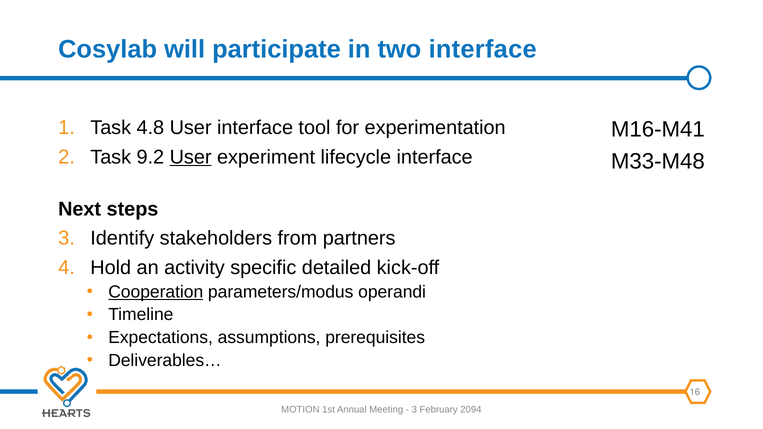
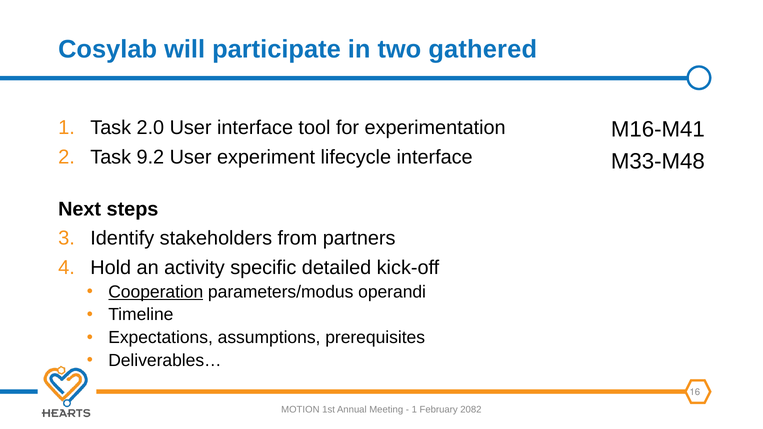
two interface: interface -> gathered
4.8: 4.8 -> 2.0
User at (191, 157) underline: present -> none
3 at (414, 410): 3 -> 1
2094: 2094 -> 2082
